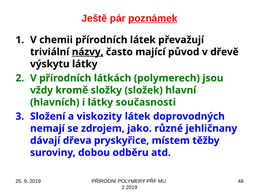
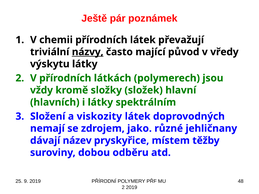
poznámek underline: present -> none
dřevě: dřevě -> vředy
současnosti: současnosti -> spektrálním
dřeva: dřeva -> název
